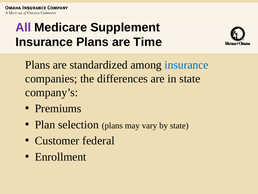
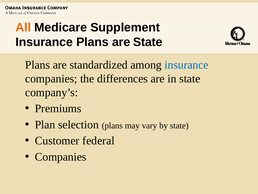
All colour: purple -> orange
are Time: Time -> State
Enrollment at (61, 157): Enrollment -> Companies
